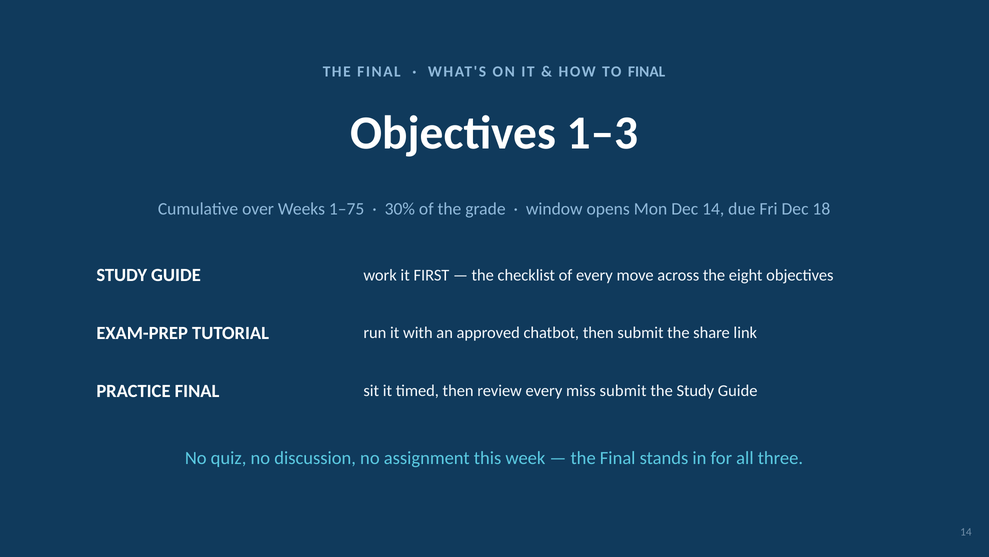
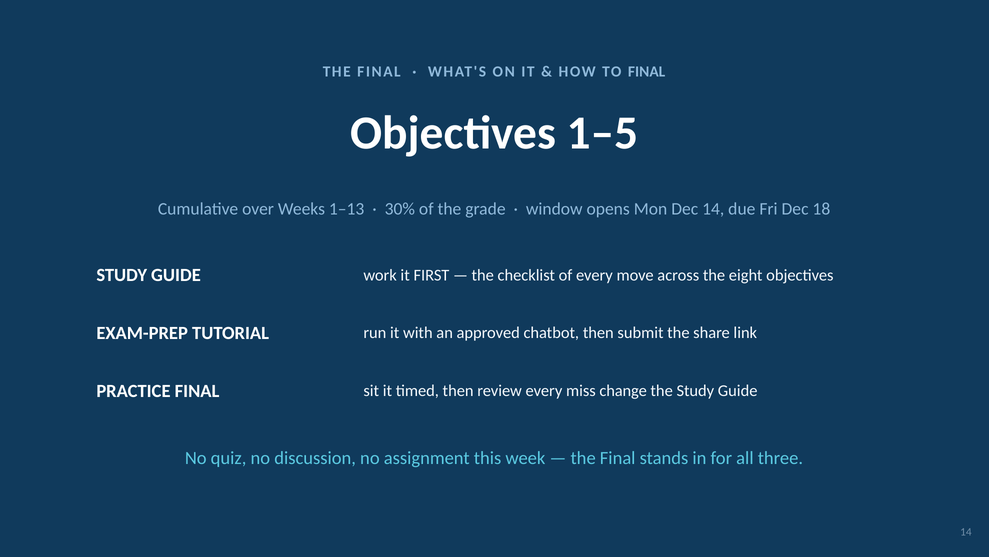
1–3: 1–3 -> 1–5
1–75: 1–75 -> 1–13
miss submit: submit -> change
